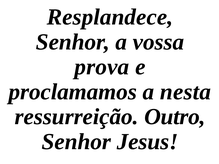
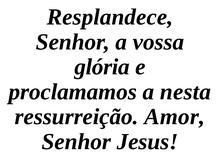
prova: prova -> glória
Outro: Outro -> Amor
